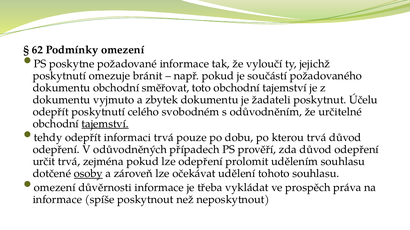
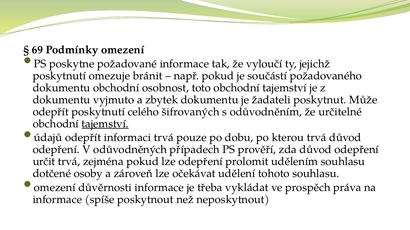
62: 62 -> 69
směřovat: směřovat -> osobnost
Účelu: Účelu -> Může
svobodném: svobodném -> šifrovaných
tehdy: tehdy -> údajů
osoby underline: present -> none
